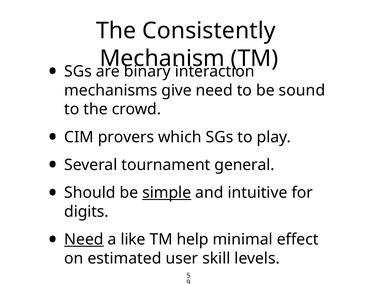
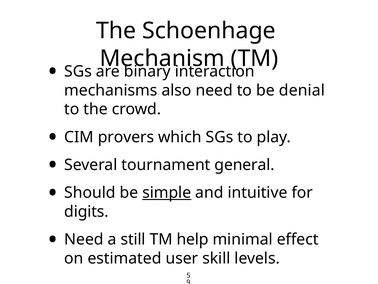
Consistently: Consistently -> Schoenhage
give: give -> also
sound: sound -> denial
Need at (84, 239) underline: present -> none
like: like -> still
